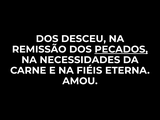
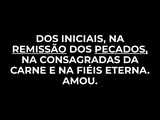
DESCEU: DESCEU -> INICIAIS
REMISSÃO underline: none -> present
NECESSIDADES: NECESSIDADES -> CONSAGRADAS
